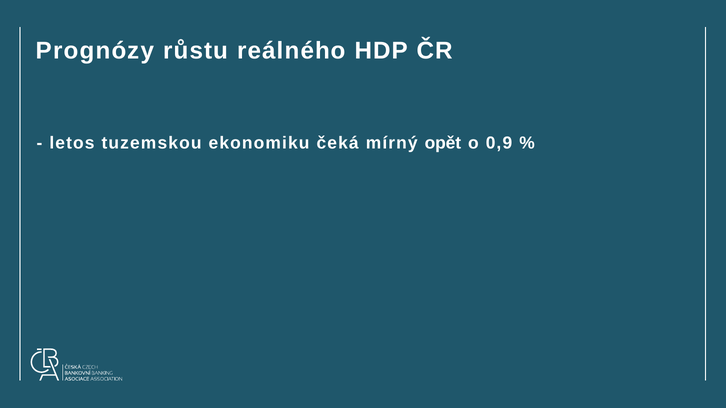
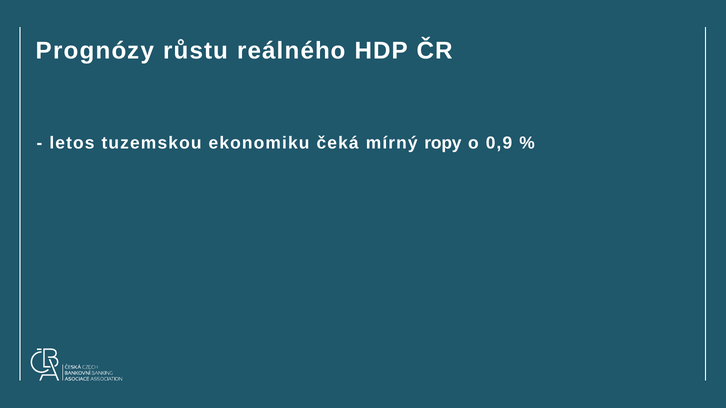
opět: opět -> ropy
